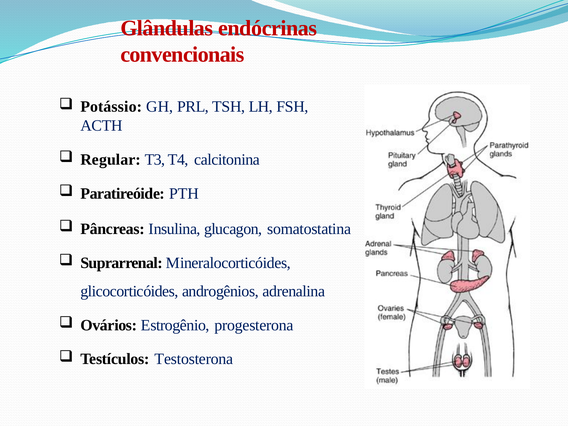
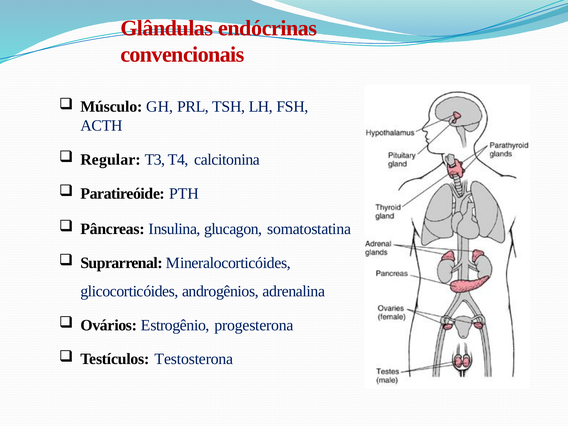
Potássio: Potássio -> Músculo
